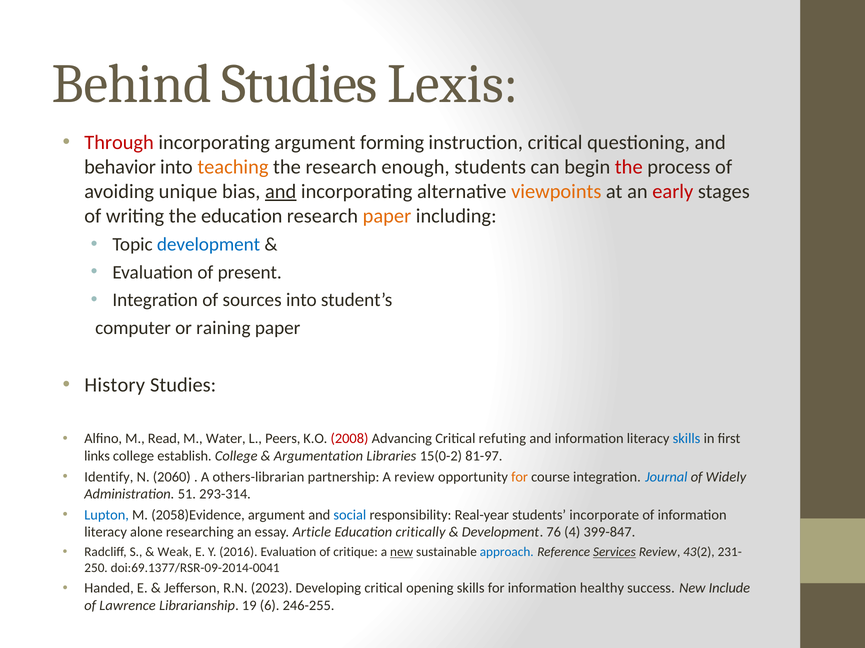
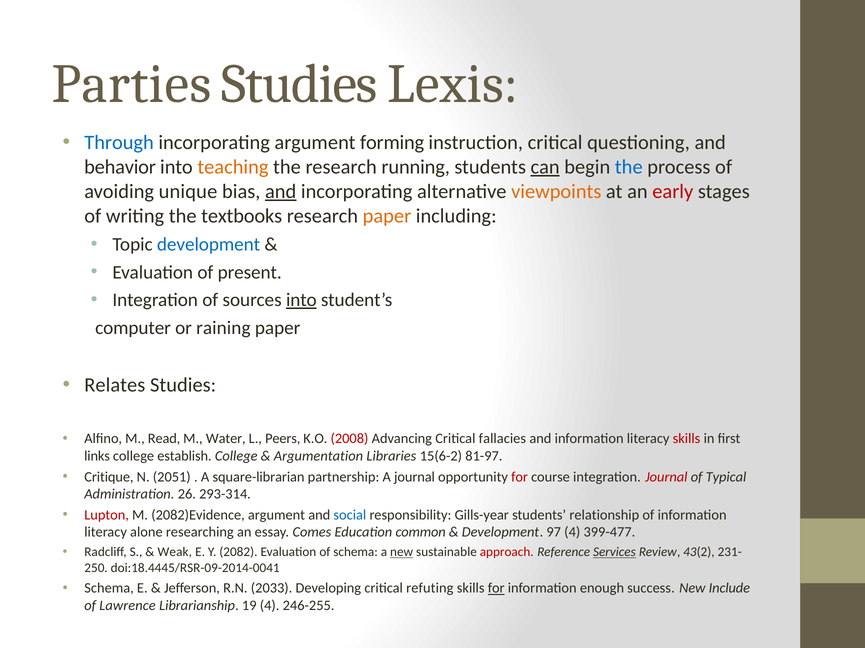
Behind: Behind -> Parties
Through colour: red -> blue
enough: enough -> running
can underline: none -> present
the at (629, 167) colour: red -> blue
the education: education -> textbooks
into at (301, 300) underline: none -> present
History: History -> Relates
refuting: refuting -> fallacies
skills at (687, 439) colour: blue -> red
15(0-2: 15(0-2 -> 15(6-2
Identify: Identify -> Critique
2060: 2060 -> 2051
others-librarian: others-librarian -> square-librarian
A review: review -> journal
for at (520, 477) colour: orange -> red
Journal at (666, 477) colour: blue -> red
Widely: Widely -> Typical
51: 51 -> 26
Lupton colour: blue -> red
2058)Evidence: 2058)Evidence -> 2082)Evidence
Real-year: Real-year -> Gills-year
incorporate: incorporate -> relationship
Article: Article -> Comes
critically: critically -> common
76: 76 -> 97
399-847: 399-847 -> 399-477
2016: 2016 -> 2082
of critique: critique -> schema
approach colour: blue -> red
doi:69.1377/RSR-09-2014-0041: doi:69.1377/RSR-09-2014-0041 -> doi:18.4445/RSR-09-2014-0041
Handed at (109, 589): Handed -> Schema
2023: 2023 -> 2033
opening: opening -> refuting
for at (496, 589) underline: none -> present
healthy: healthy -> enough
19 6: 6 -> 4
